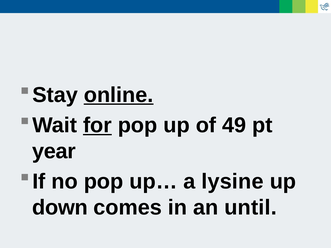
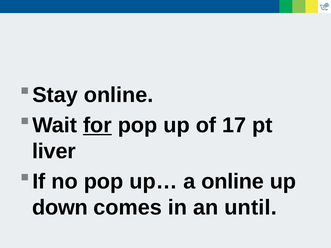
online at (119, 95) underline: present -> none
49: 49 -> 17
year: year -> liver
a lysine: lysine -> online
